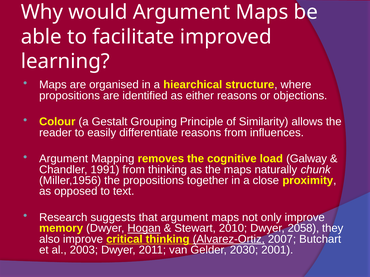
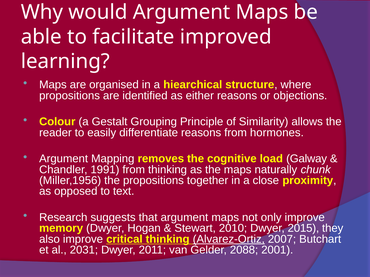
influences: influences -> hormones
Hogan underline: present -> none
2058: 2058 -> 2015
2003: 2003 -> 2031
2030: 2030 -> 2088
